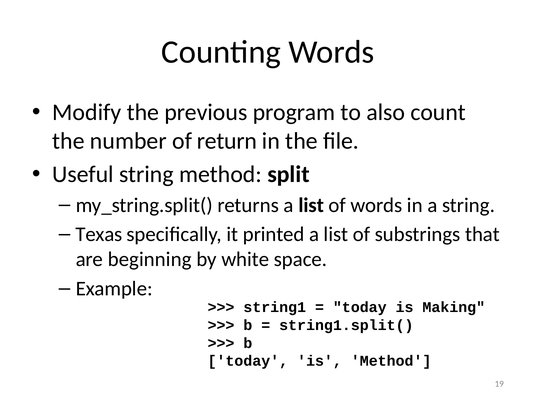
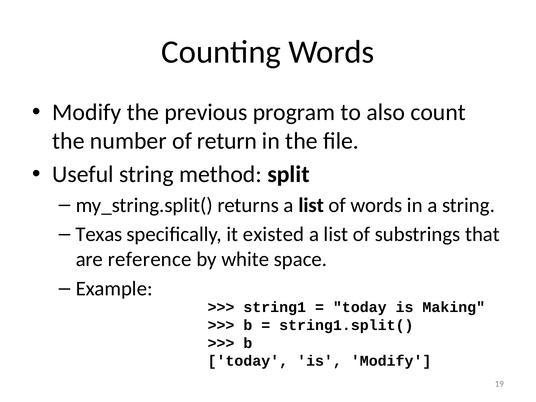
printed: printed -> existed
beginning: beginning -> reference
is Method: Method -> Modify
